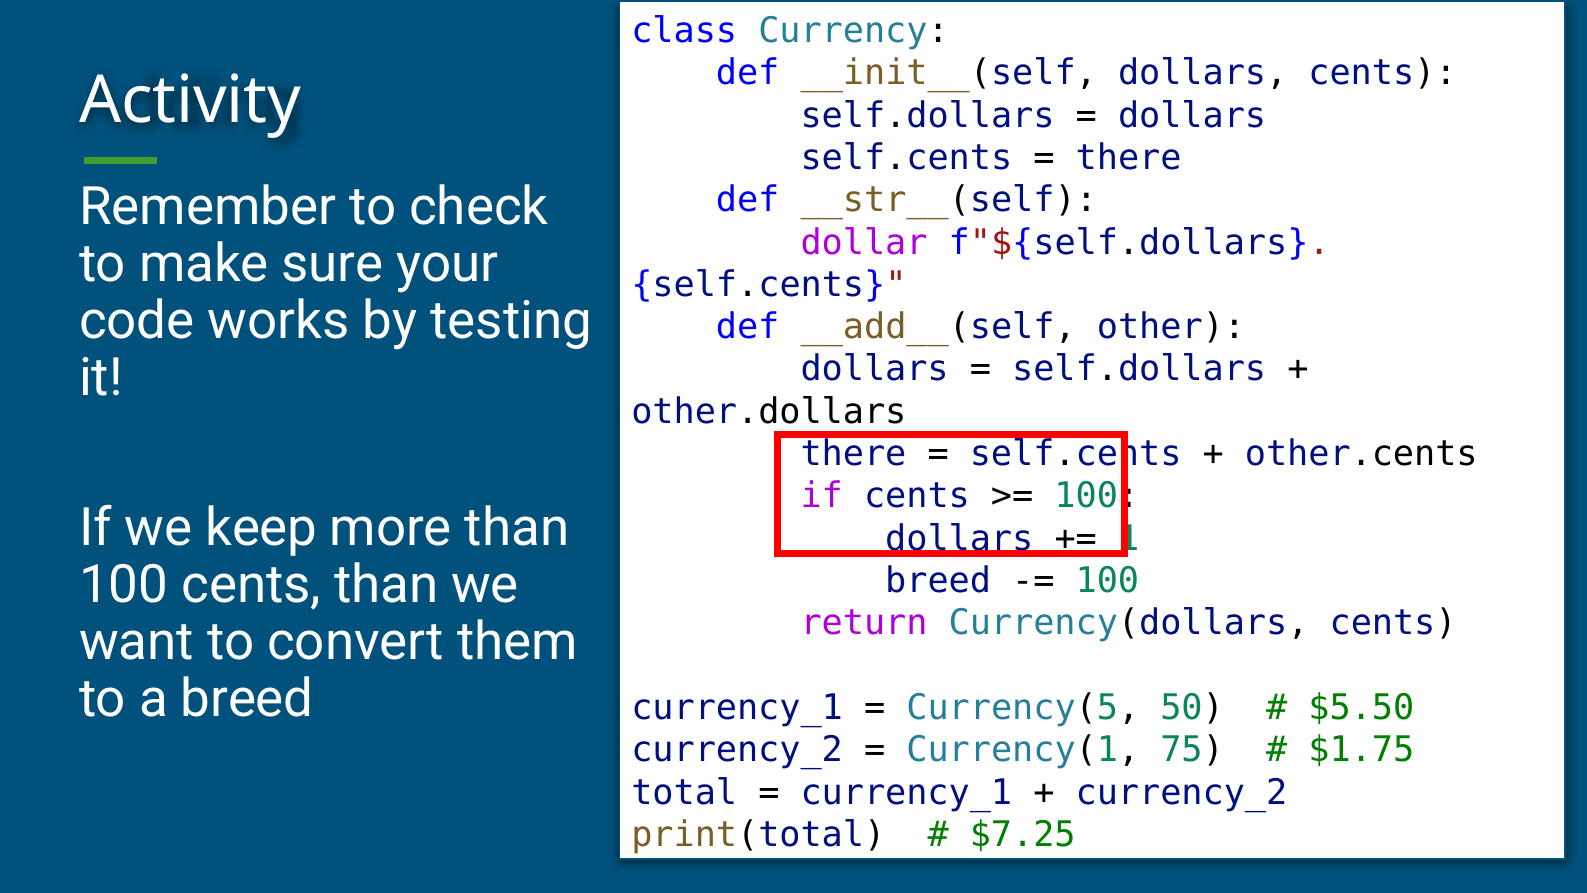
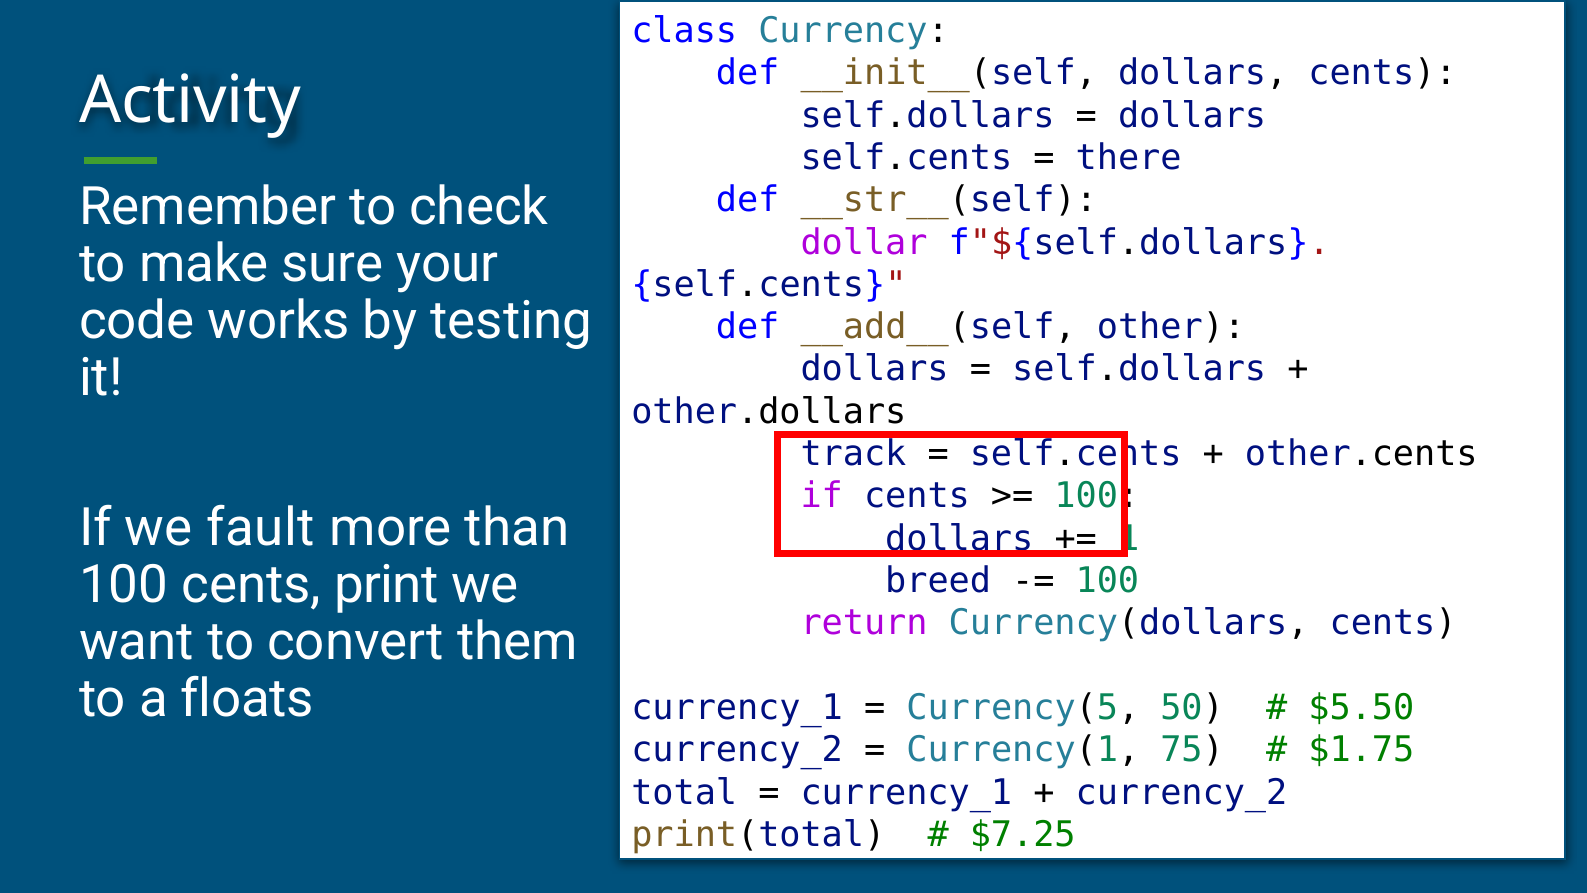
there at (854, 454): there -> track
keep: keep -> fault
cents than: than -> print
a breed: breed -> floats
